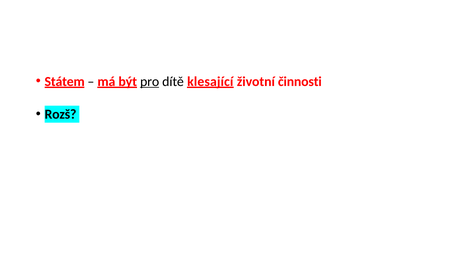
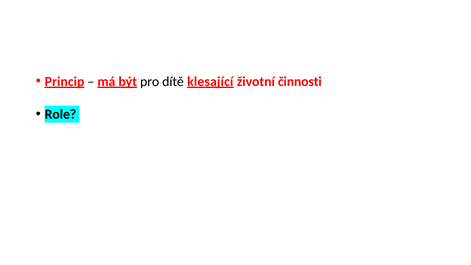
Státem: Státem -> Princip
pro underline: present -> none
Rozš: Rozš -> Role
